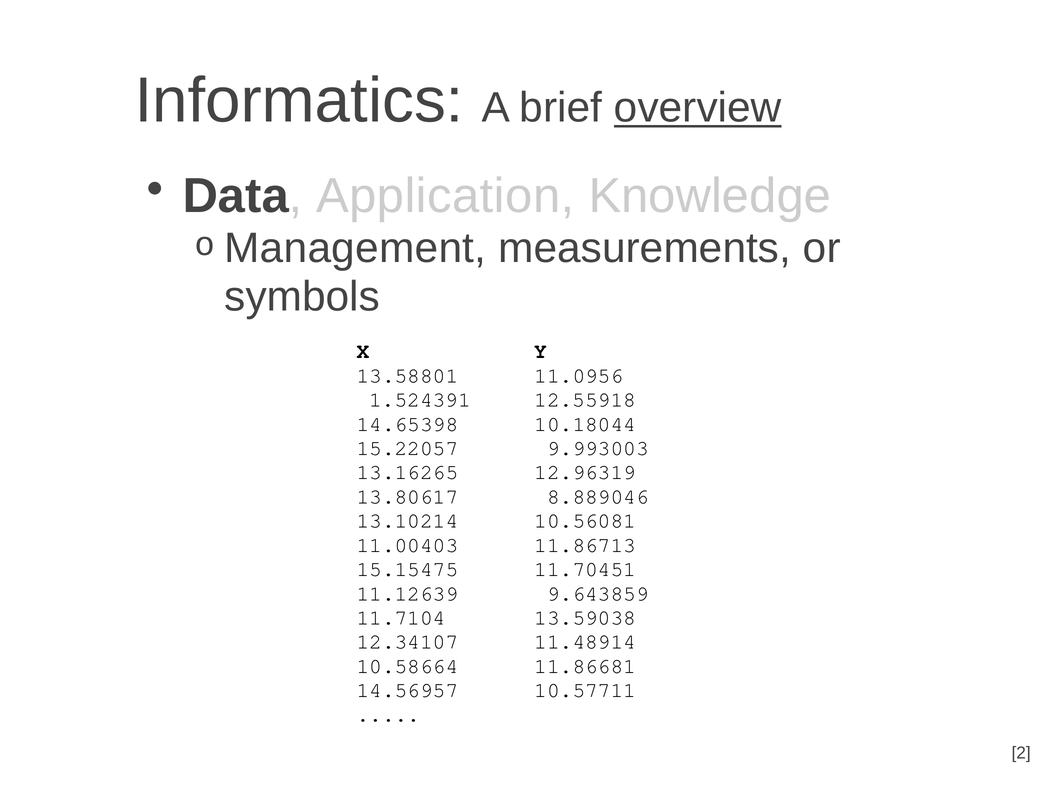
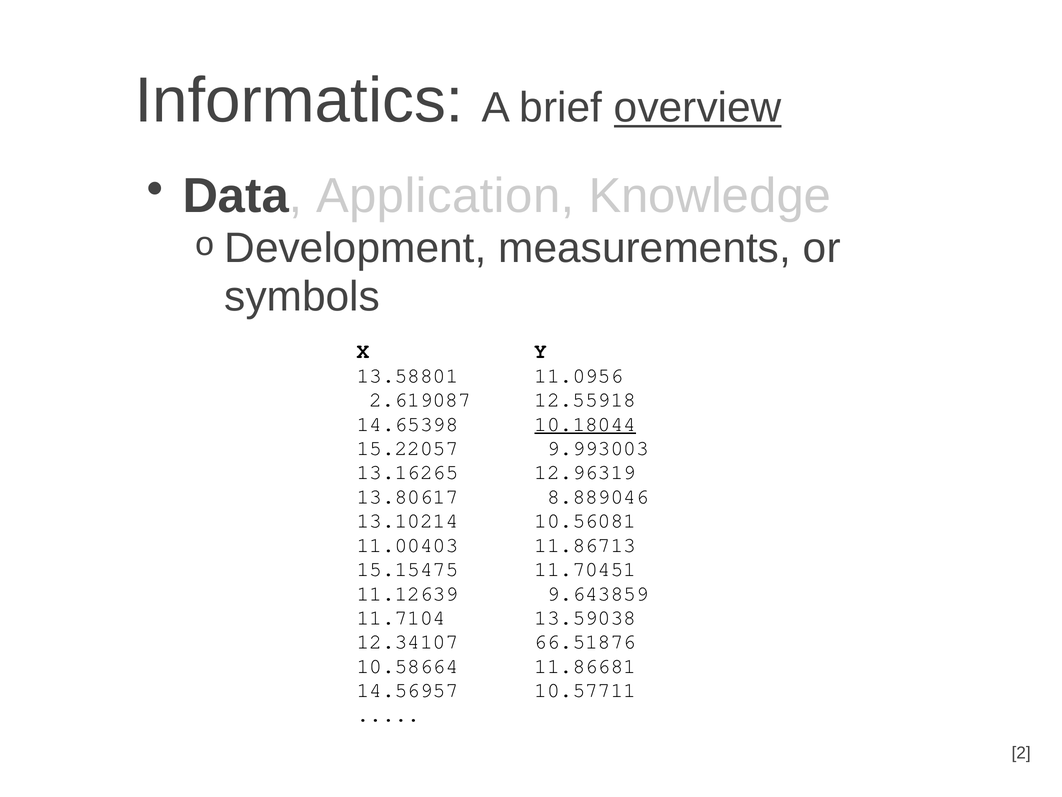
Management: Management -> Development
1.524391: 1.524391 -> 2.619087
10.18044 underline: none -> present
11.48914: 11.48914 -> 66.51876
